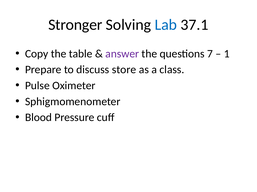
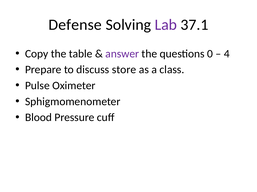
Stronger: Stronger -> Defense
Lab colour: blue -> purple
7: 7 -> 0
1: 1 -> 4
